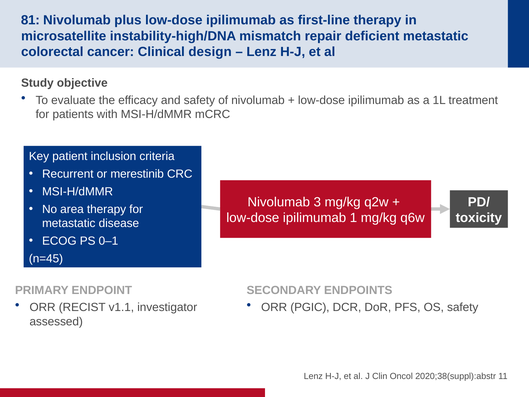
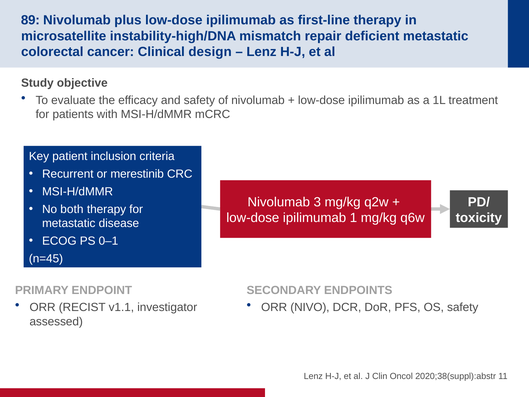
81: 81 -> 89
area: area -> both
PGIC: PGIC -> NIVO
